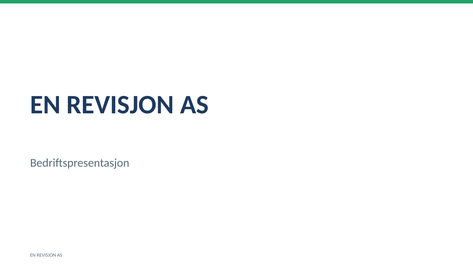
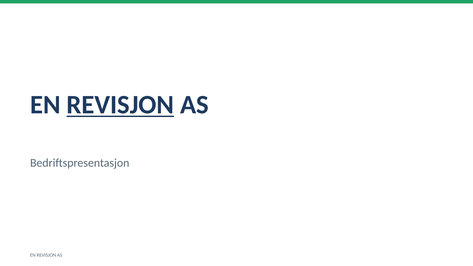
REVISJON at (120, 105) underline: none -> present
